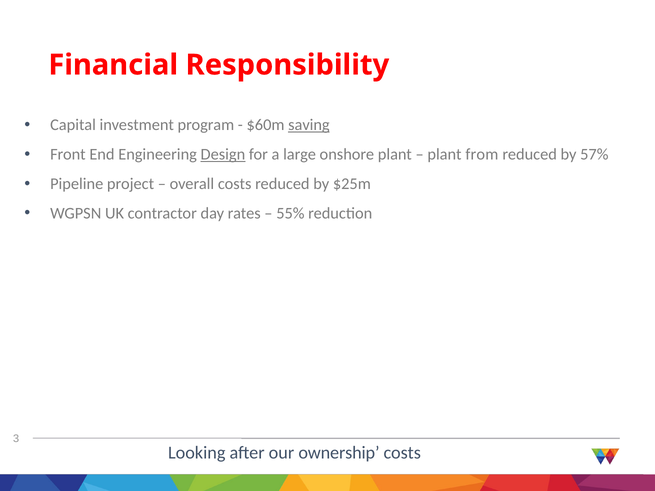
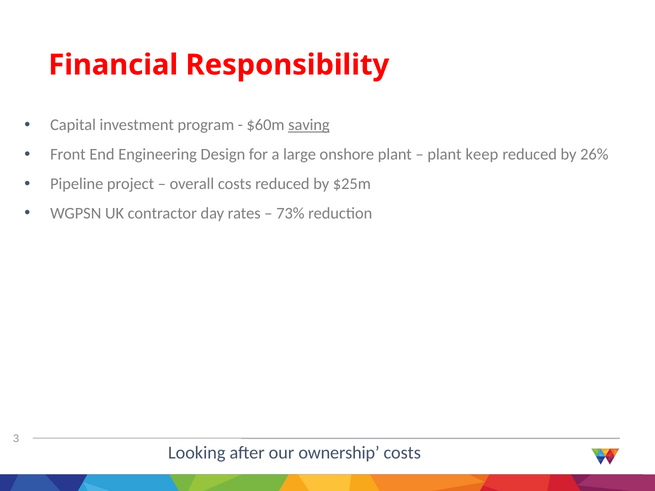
Design underline: present -> none
from: from -> keep
57%: 57% -> 26%
55%: 55% -> 73%
